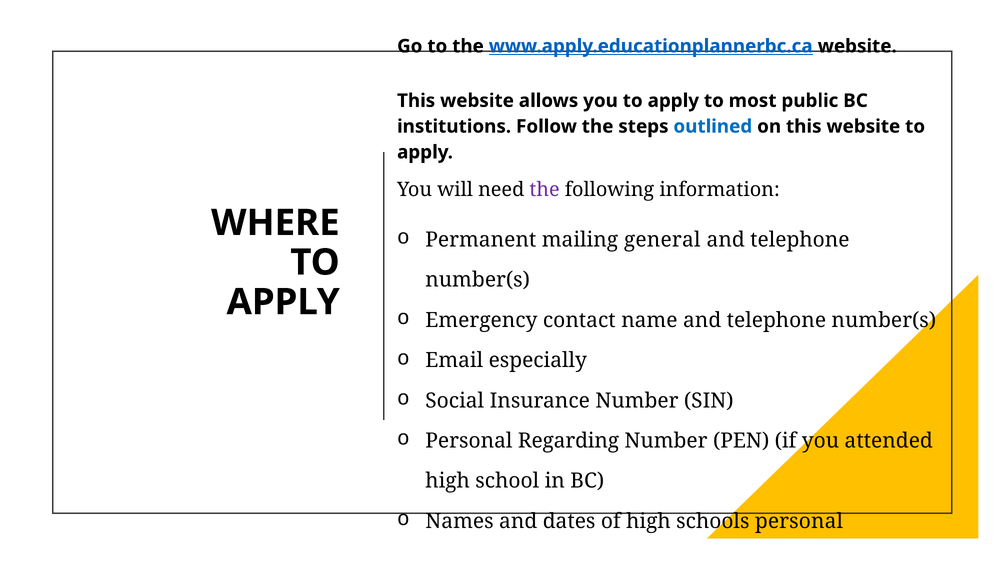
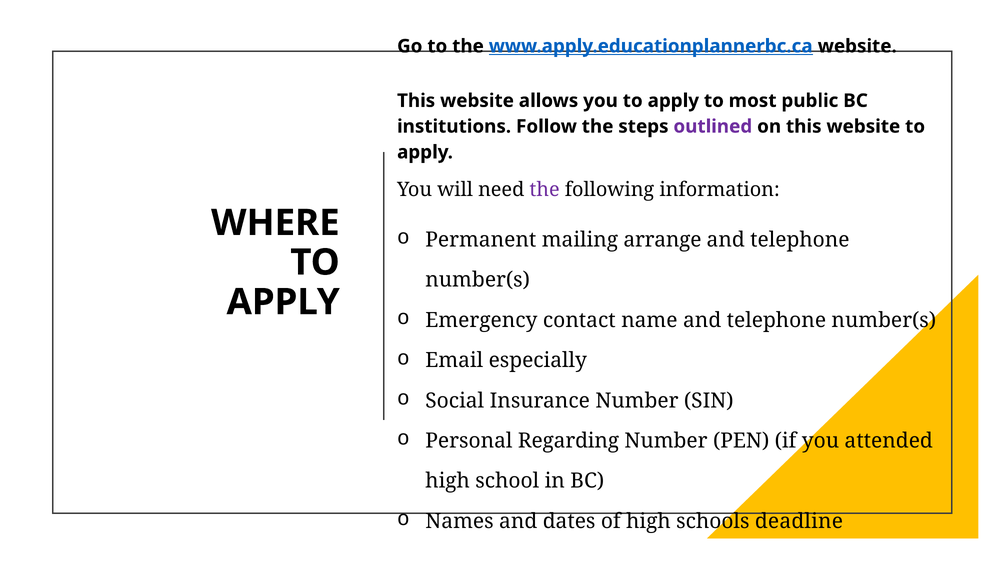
outlined colour: blue -> purple
general: general -> arrange
schools personal: personal -> deadline
